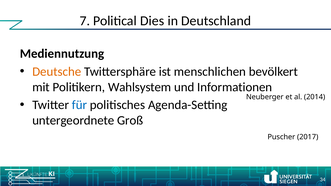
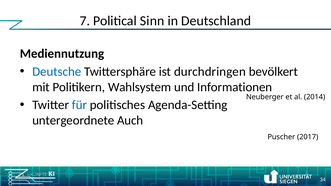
Dies: Dies -> Sinn
Deutsche colour: orange -> blue
menschlichen: menschlichen -> durchdringen
Groß: Groß -> Auch
